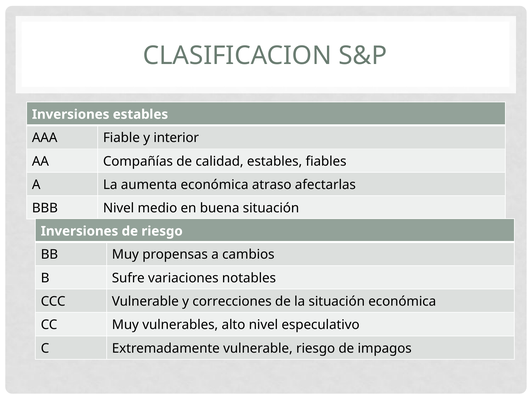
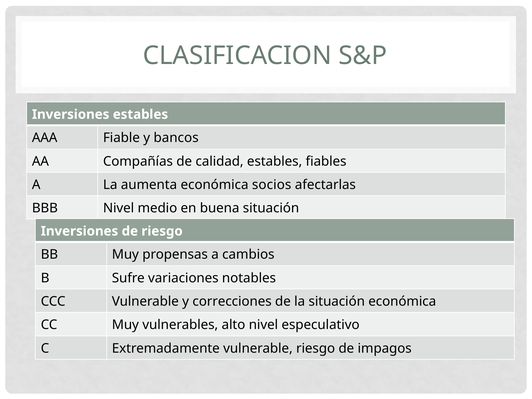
interior: interior -> bancos
atraso: atraso -> socios
